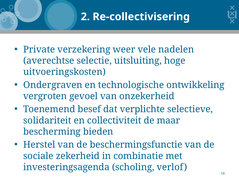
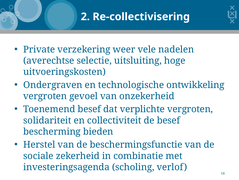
verplichte selectieve: selectieve -> vergroten
de maar: maar -> besef
